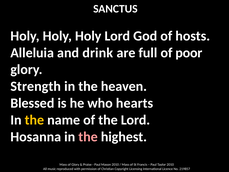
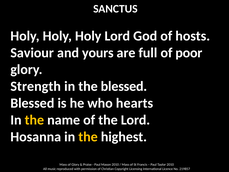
Alleluia: Alleluia -> Saviour
drink: drink -> yours
the heaven: heaven -> blessed
the at (88, 137) colour: pink -> yellow
